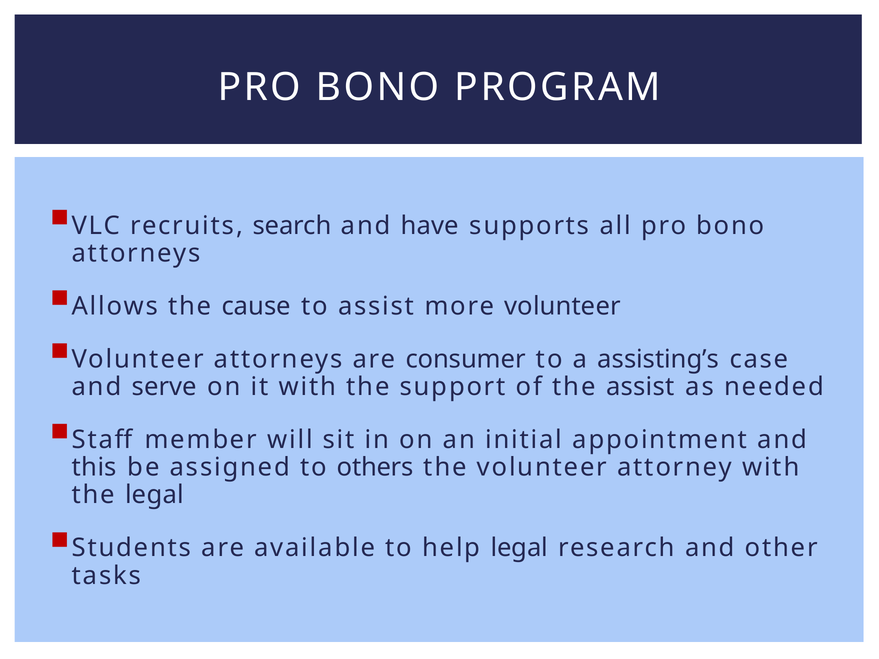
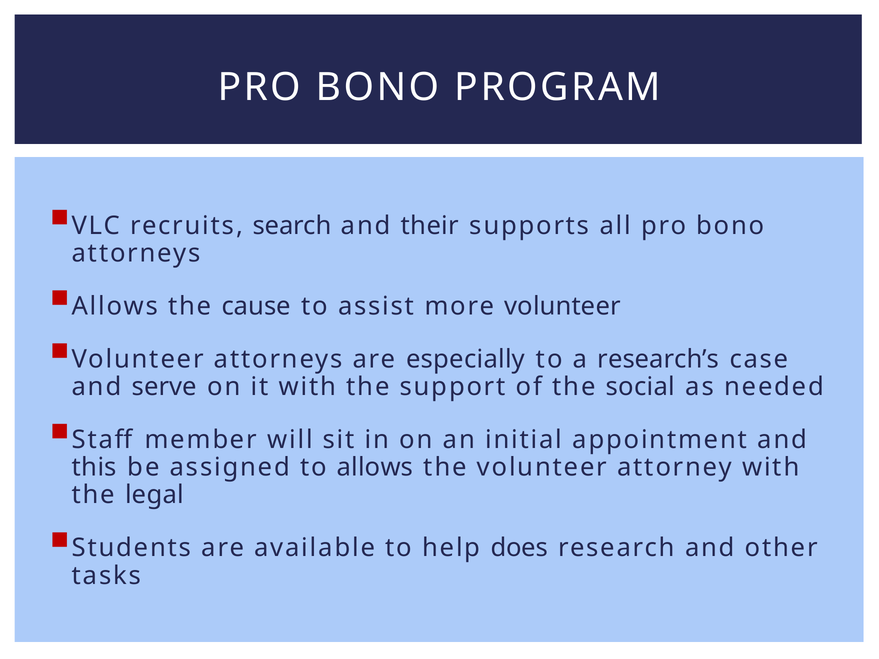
have: have -> their
consumer: consumer -> especially
assisting’s: assisting’s -> research’s
the assist: assist -> social
to others: others -> allows
help legal: legal -> does
